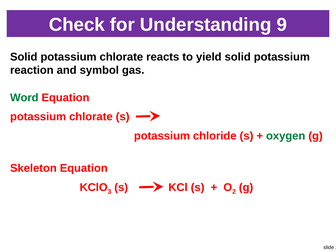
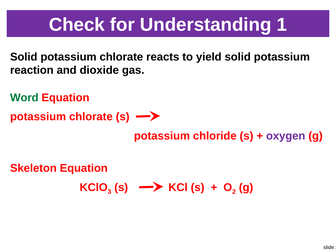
9: 9 -> 1
symbol: symbol -> dioxide
oxygen colour: green -> purple
